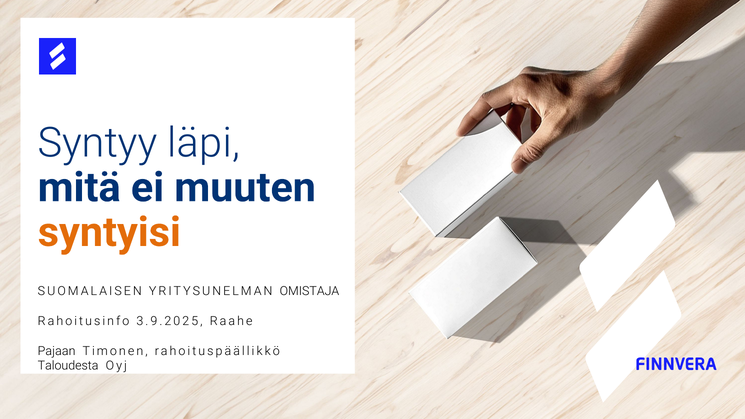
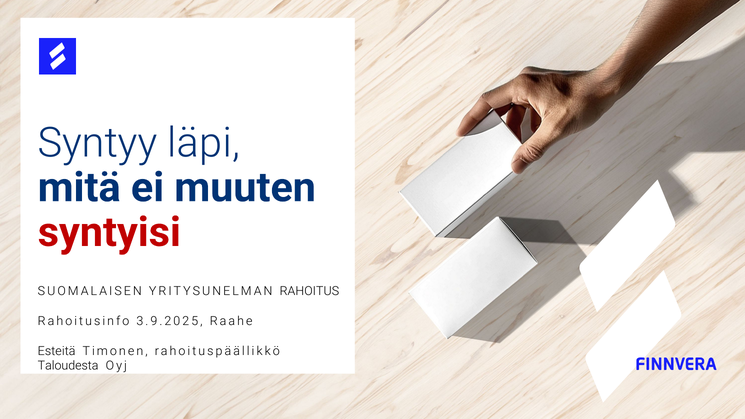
syntyisi colour: orange -> red
OMISTAJA: OMISTAJA -> RAHOITUS
Pajaan: Pajaan -> Esteitä
